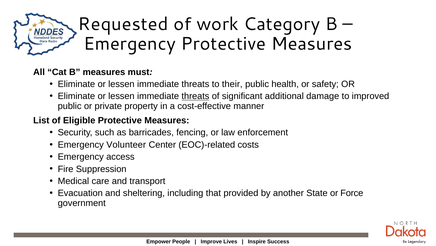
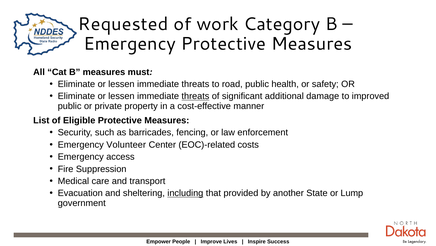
their: their -> road
including underline: none -> present
Force: Force -> Lump
